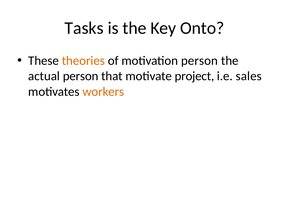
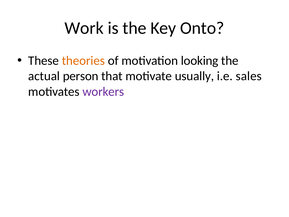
Tasks: Tasks -> Work
motivation person: person -> looking
project: project -> usually
workers colour: orange -> purple
